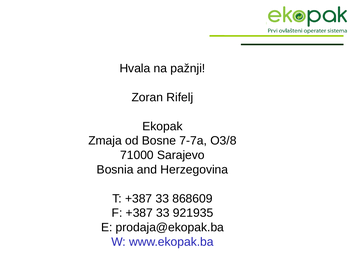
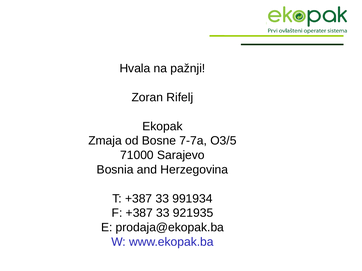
O3/8: O3/8 -> O3/5
868609: 868609 -> 991934
